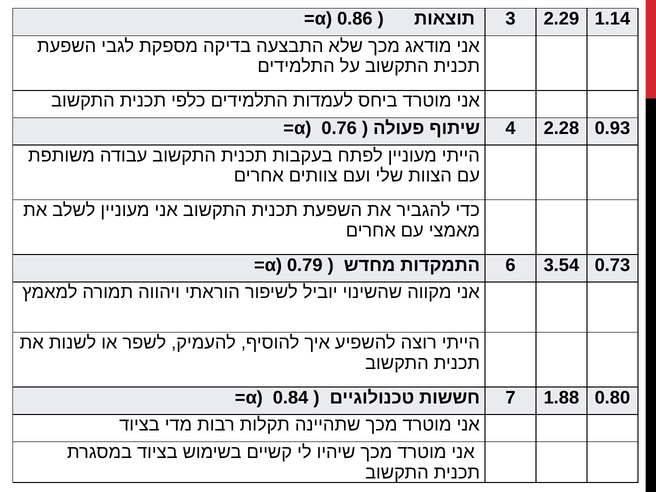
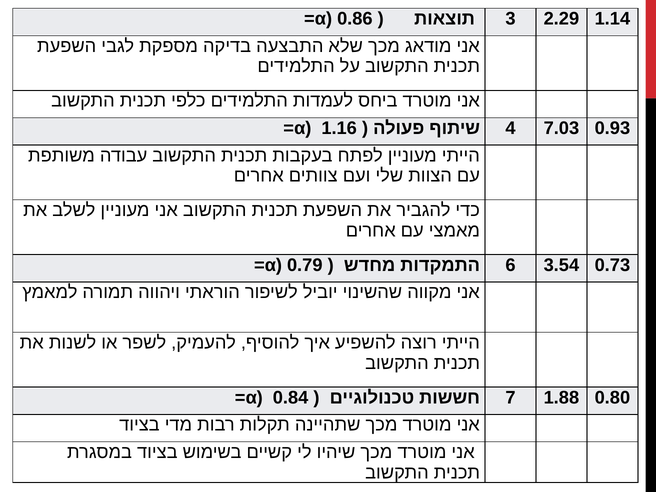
0.76: 0.76 -> 1.16
2.28: 2.28 -> 7.03
